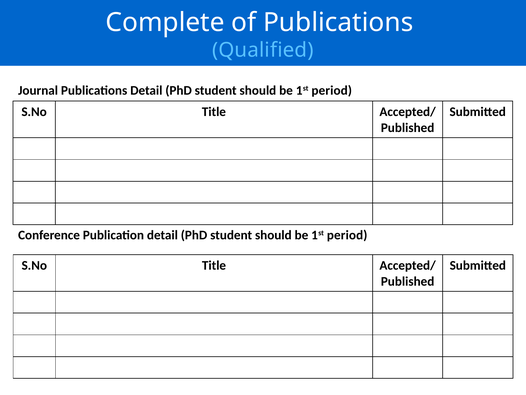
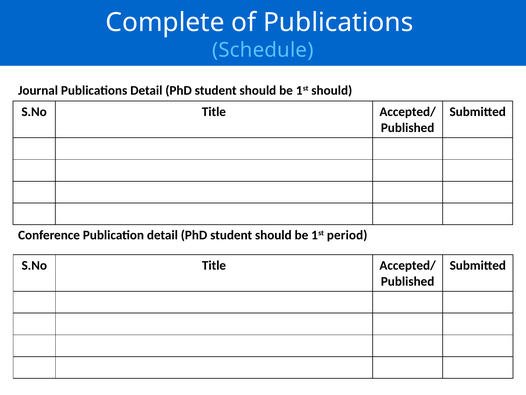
Qualified: Qualified -> Schedule
period at (332, 90): period -> should
